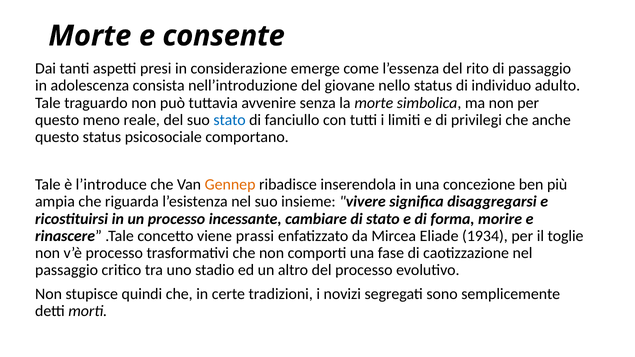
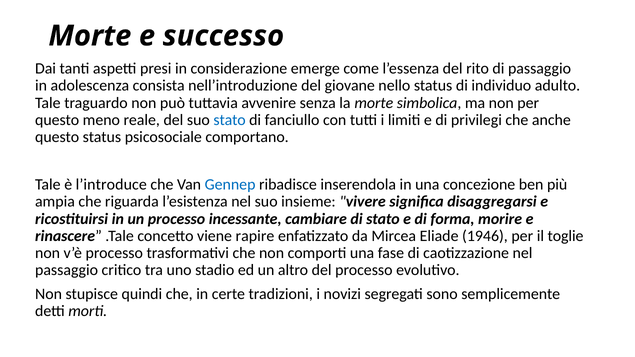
consente: consente -> successo
Gennep colour: orange -> blue
prassi: prassi -> rapire
1934: 1934 -> 1946
